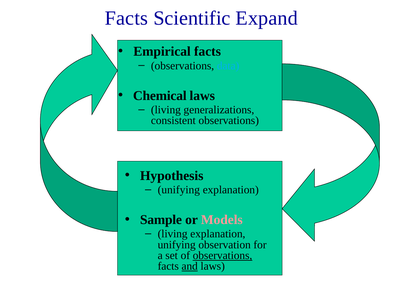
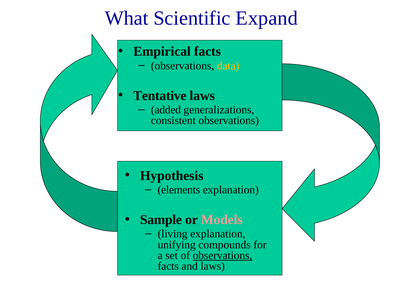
Facts at (126, 18): Facts -> What
data colour: light blue -> yellow
Chemical: Chemical -> Tentative
living at (166, 110): living -> added
unifying at (179, 190): unifying -> elements
observation: observation -> compounds
and underline: present -> none
